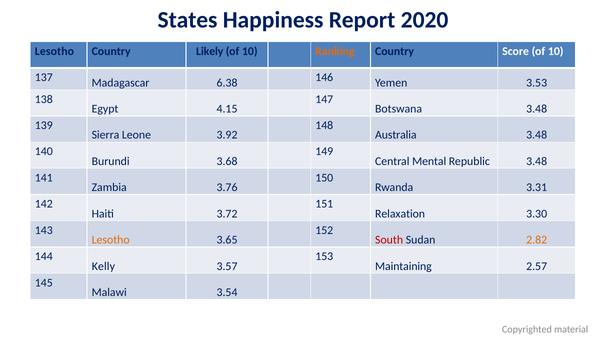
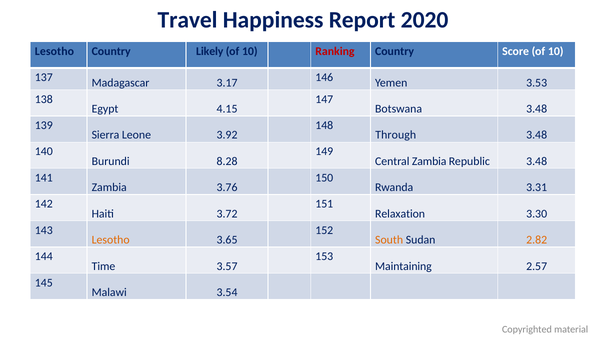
States: States -> Travel
Ranking colour: orange -> red
6.38: 6.38 -> 3.17
Australia: Australia -> Through
3.68: 3.68 -> 8.28
Central Mental: Mental -> Zambia
South colour: red -> orange
Kelly: Kelly -> Time
